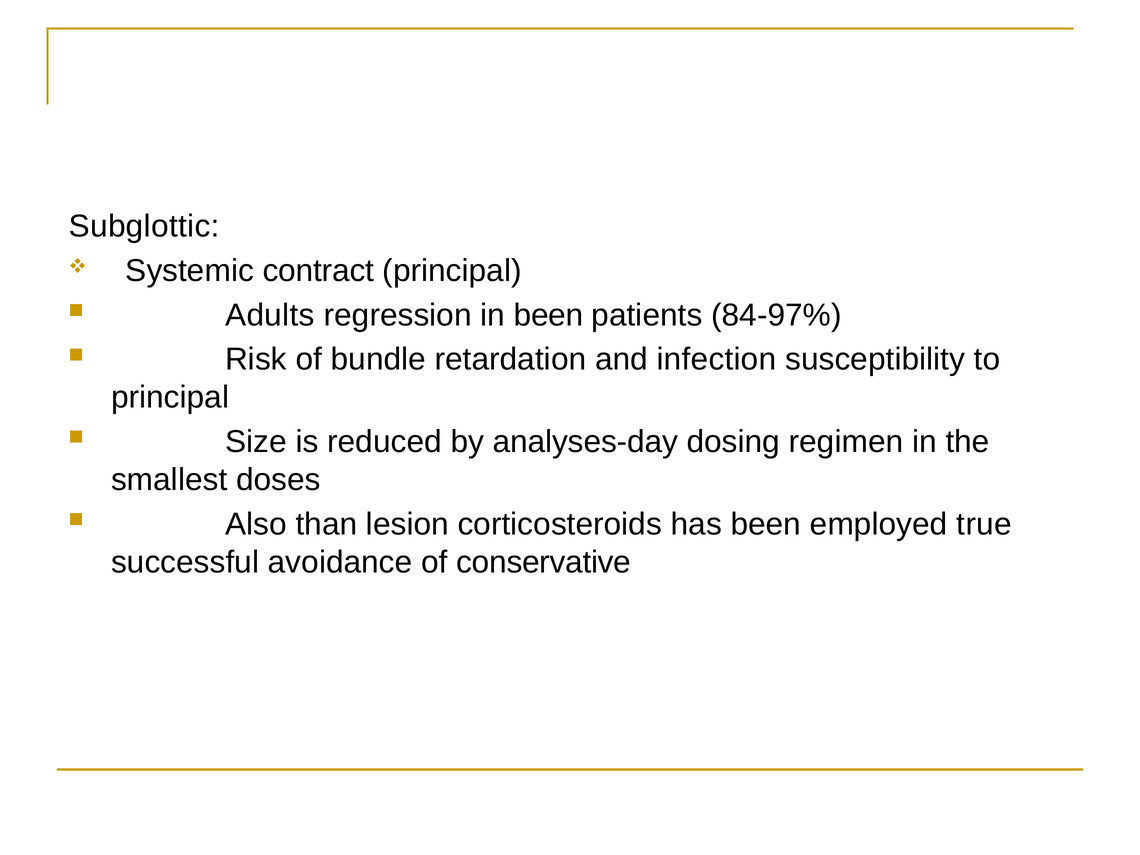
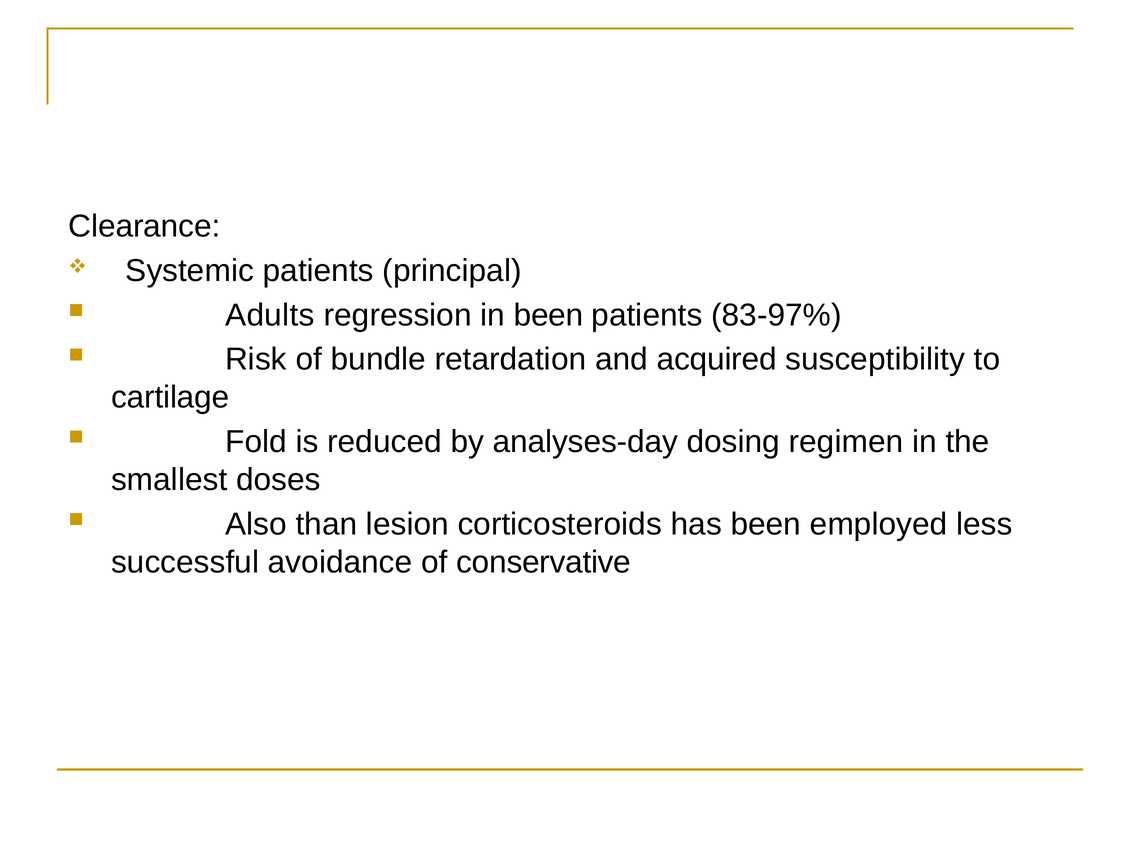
Subglottic: Subglottic -> Clearance
Systemic contract: contract -> patients
84-97%: 84-97% -> 83-97%
infection: infection -> acquired
principal at (170, 397): principal -> cartilage
Size: Size -> Fold
true: true -> less
